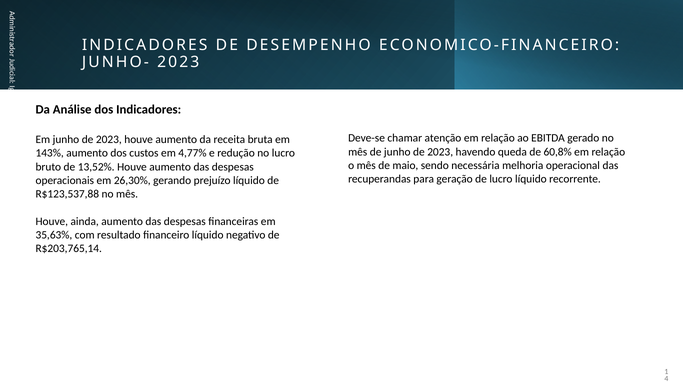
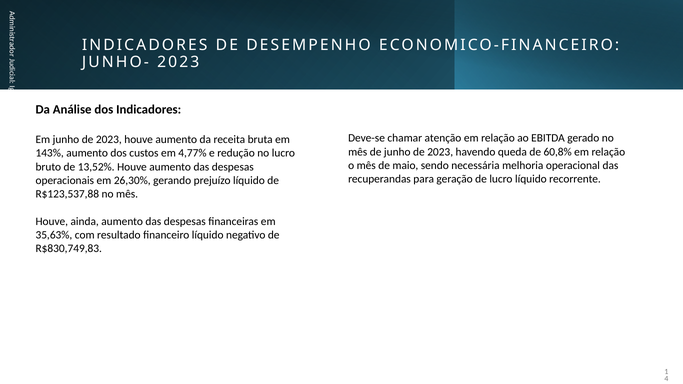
R$203,765,14: R$203,765,14 -> R$830,749,83
